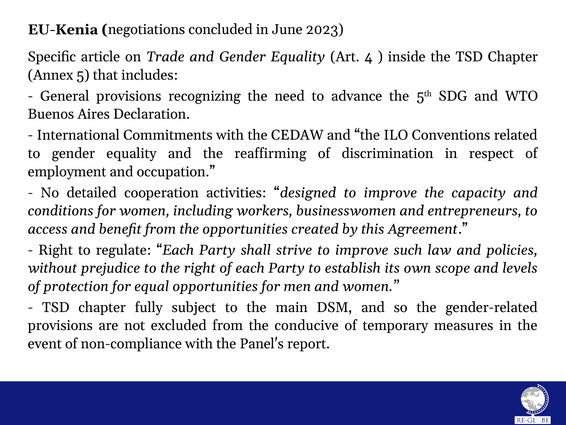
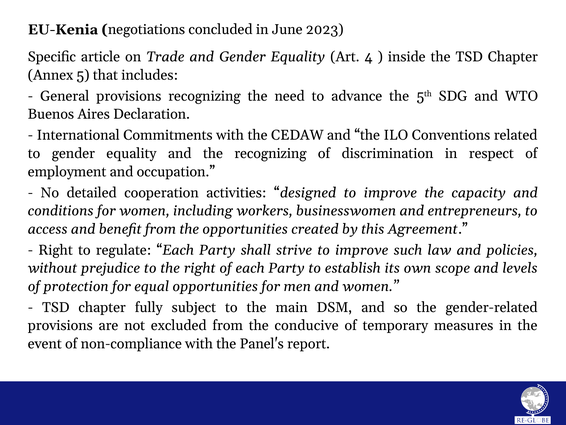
the reaffirming: reaffirming -> recognizing
